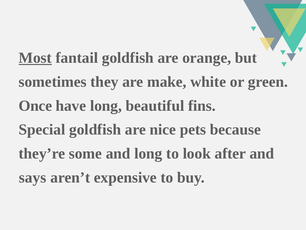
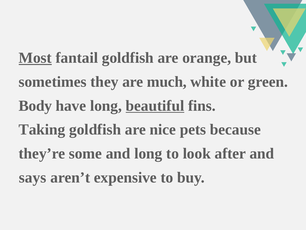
make: make -> much
Once: Once -> Body
beautiful underline: none -> present
Special: Special -> Taking
